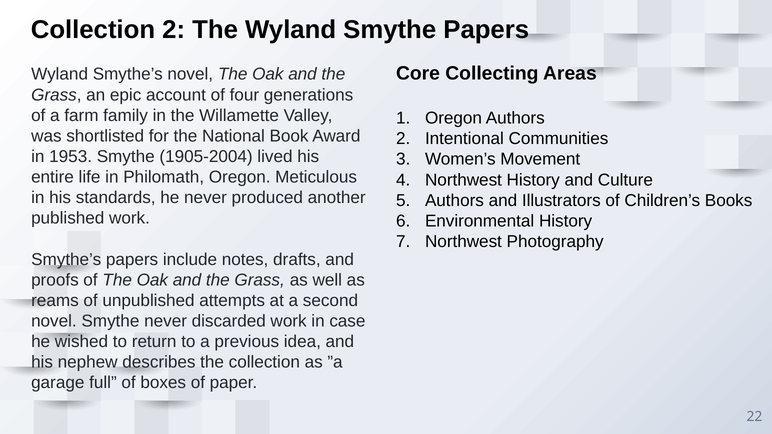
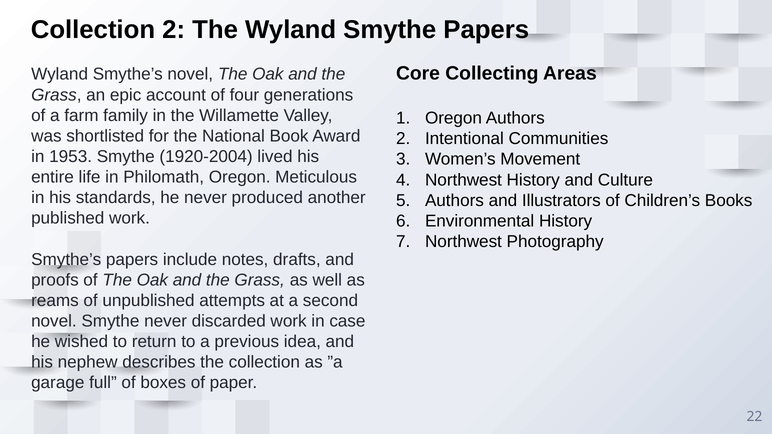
1905-2004: 1905-2004 -> 1920-2004
